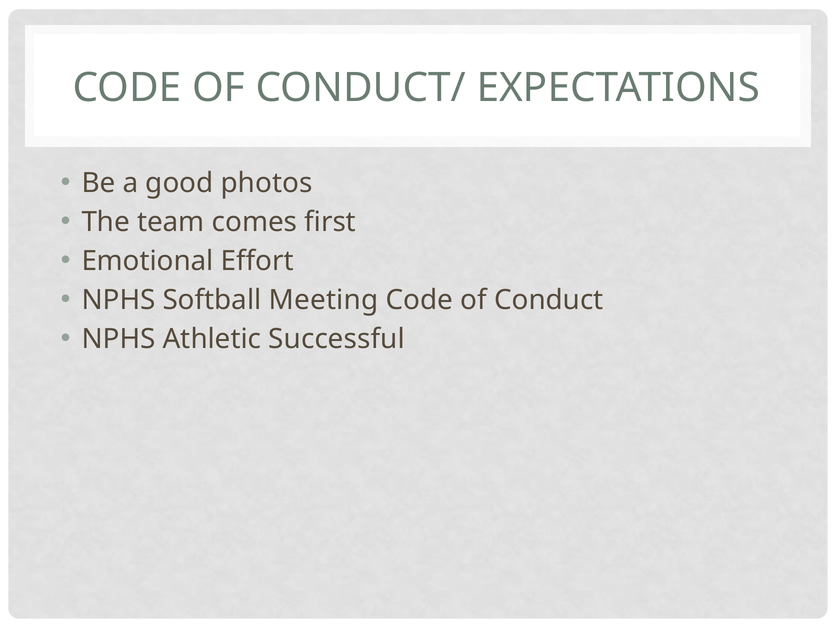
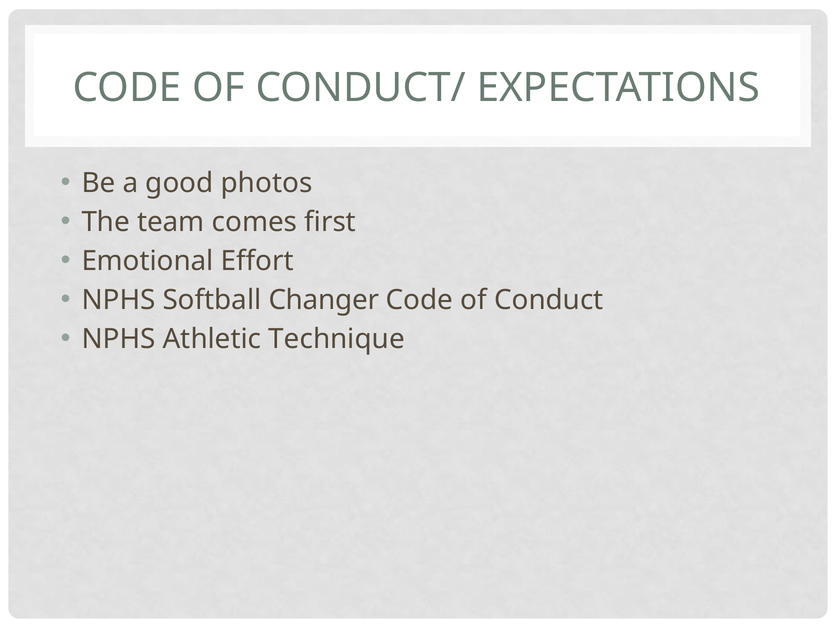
Meeting: Meeting -> Changer
Successful: Successful -> Technique
